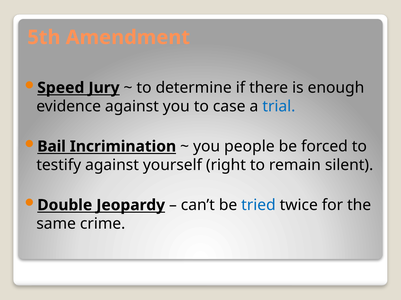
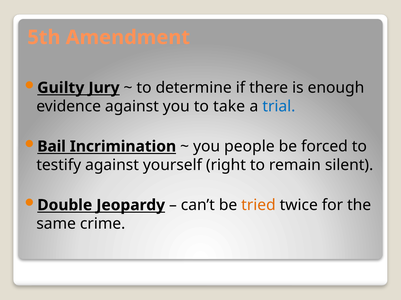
Speed: Speed -> Guilty
case: case -> take
tried colour: blue -> orange
